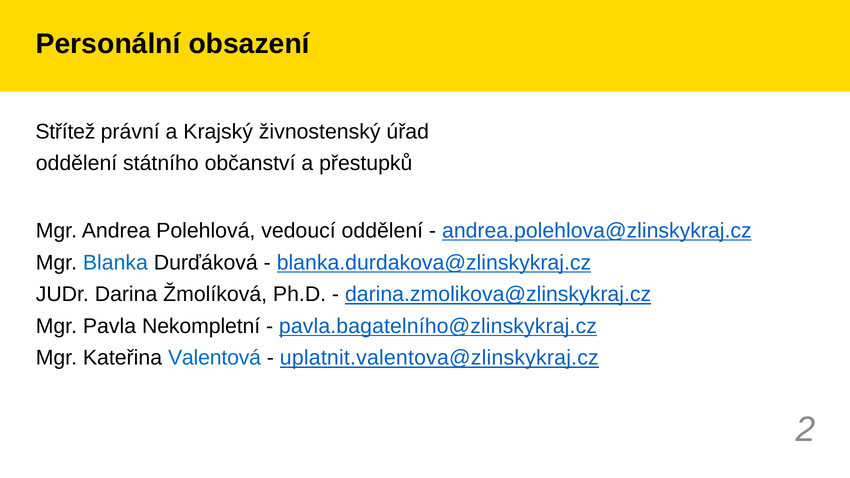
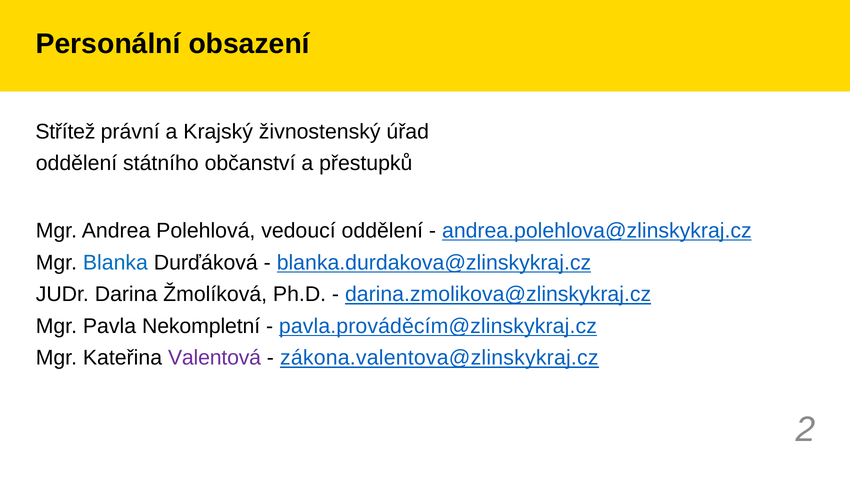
pavla.bagatelního@zlinskykraj.cz: pavla.bagatelního@zlinskykraj.cz -> pavla.prováděcím@zlinskykraj.cz
Valentová colour: blue -> purple
uplatnit.valentova@zlinskykraj.cz: uplatnit.valentova@zlinskykraj.cz -> zákona.valentova@zlinskykraj.cz
